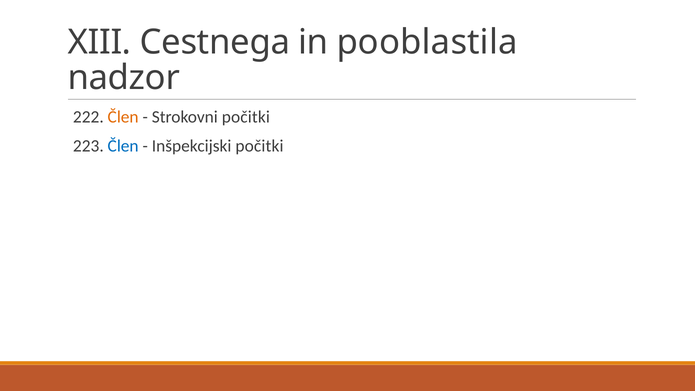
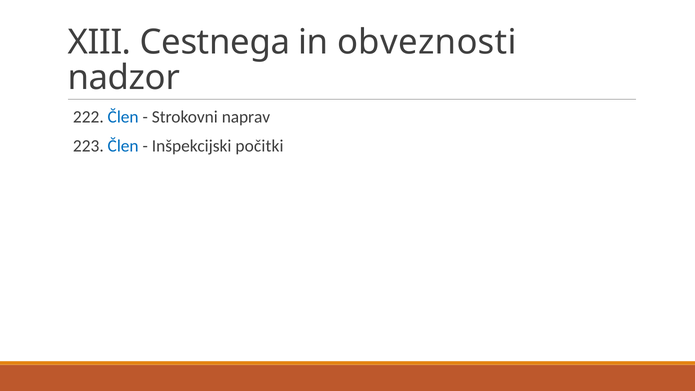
pooblastila: pooblastila -> obveznosti
Člen at (123, 117) colour: orange -> blue
Strokovni počitki: počitki -> naprav
